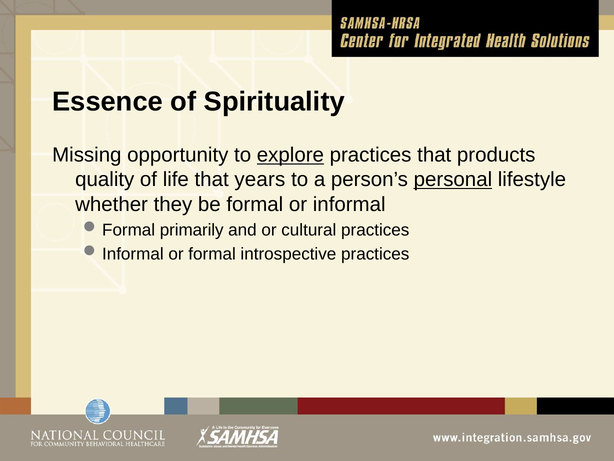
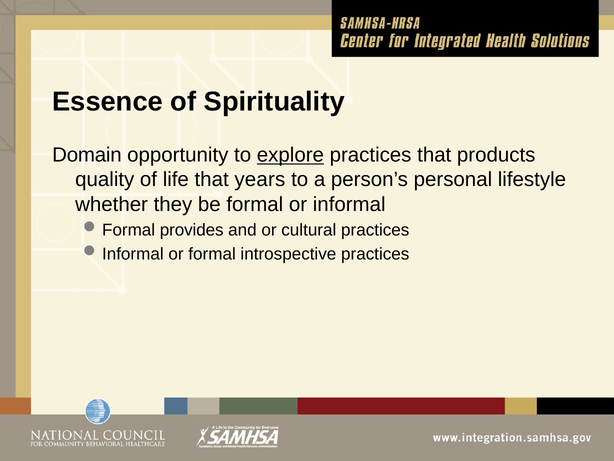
Missing: Missing -> Domain
personal underline: present -> none
primarily: primarily -> provides
